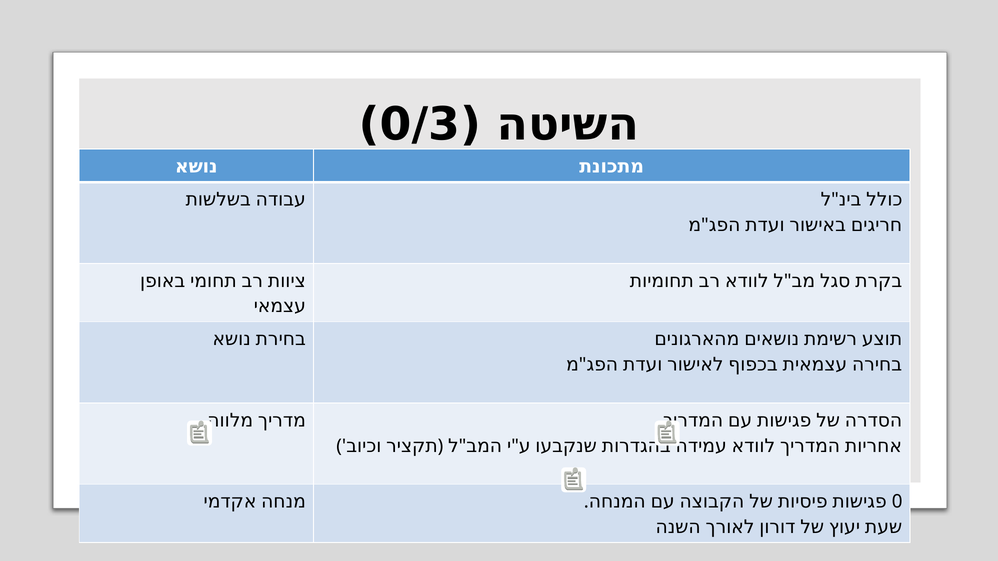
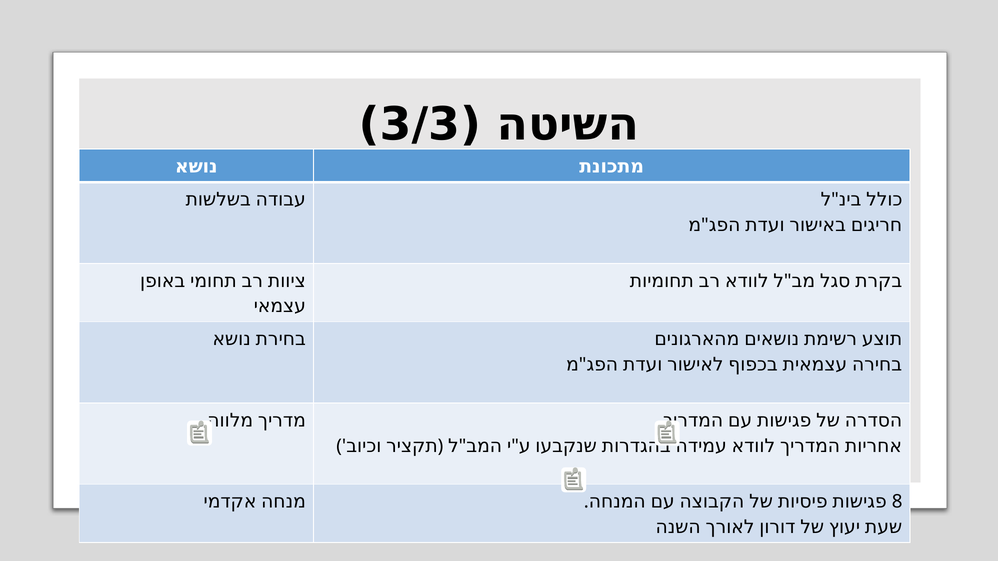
0/3: 0/3 -> 3/3
0: 0 -> 8
